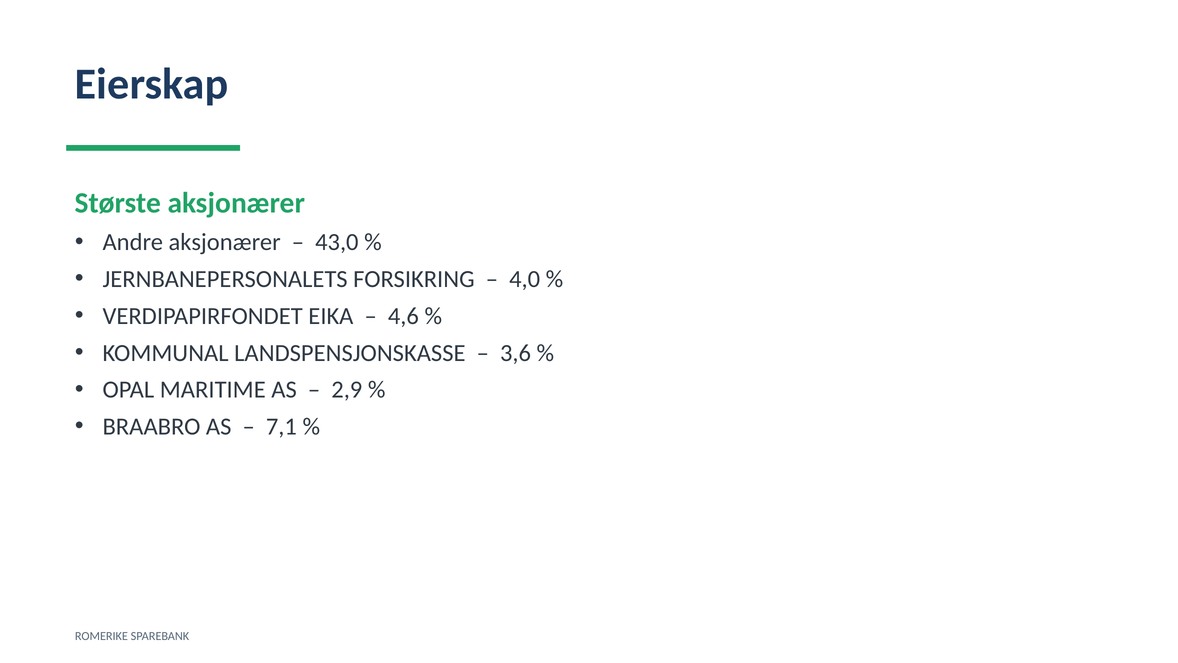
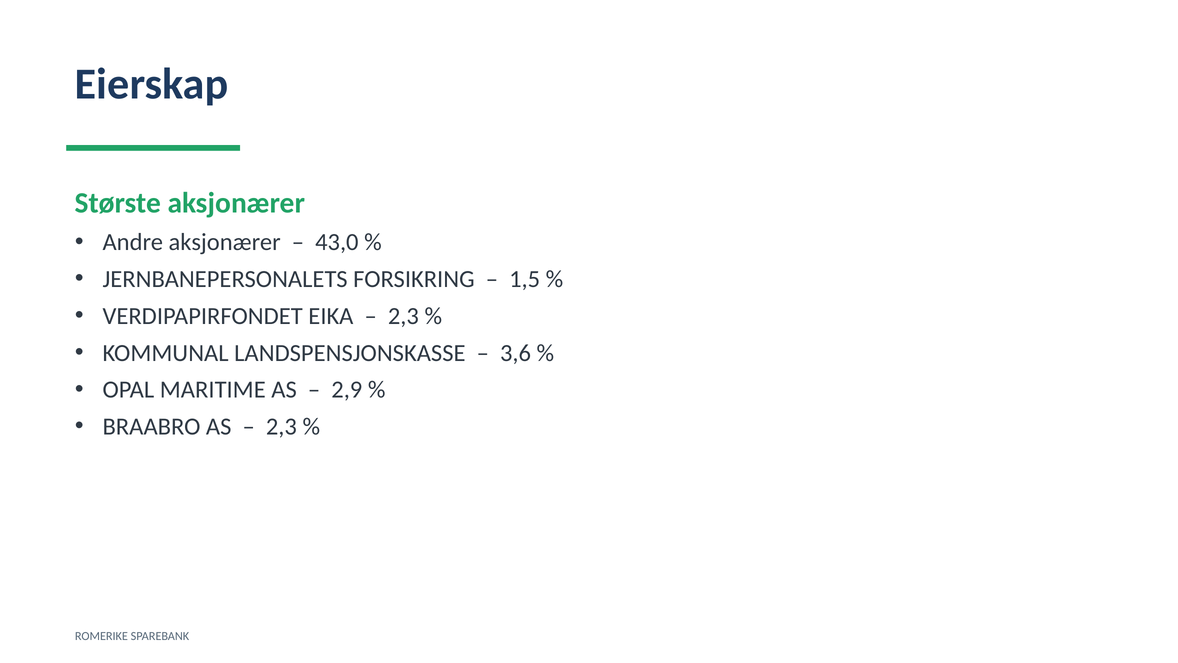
4,0: 4,0 -> 1,5
4,6 at (403, 316): 4,6 -> 2,3
7,1 at (281, 426): 7,1 -> 2,3
